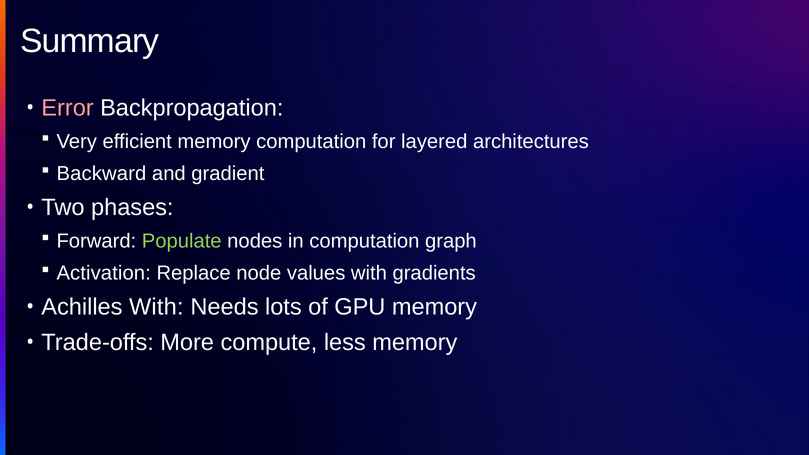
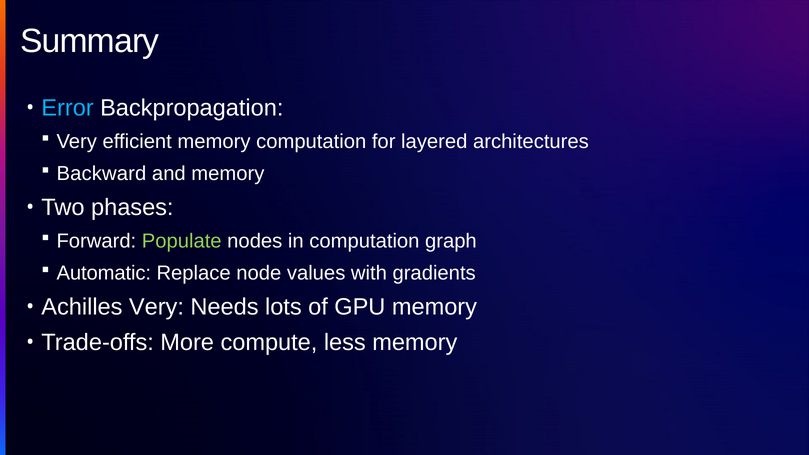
Error colour: pink -> light blue
and gradient: gradient -> memory
Activation: Activation -> Automatic
Achilles With: With -> Very
